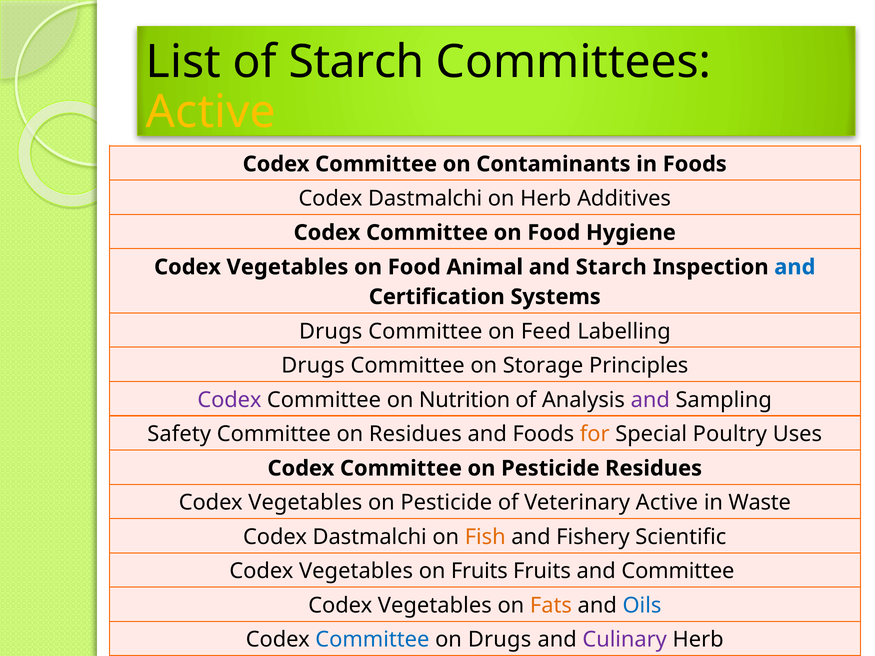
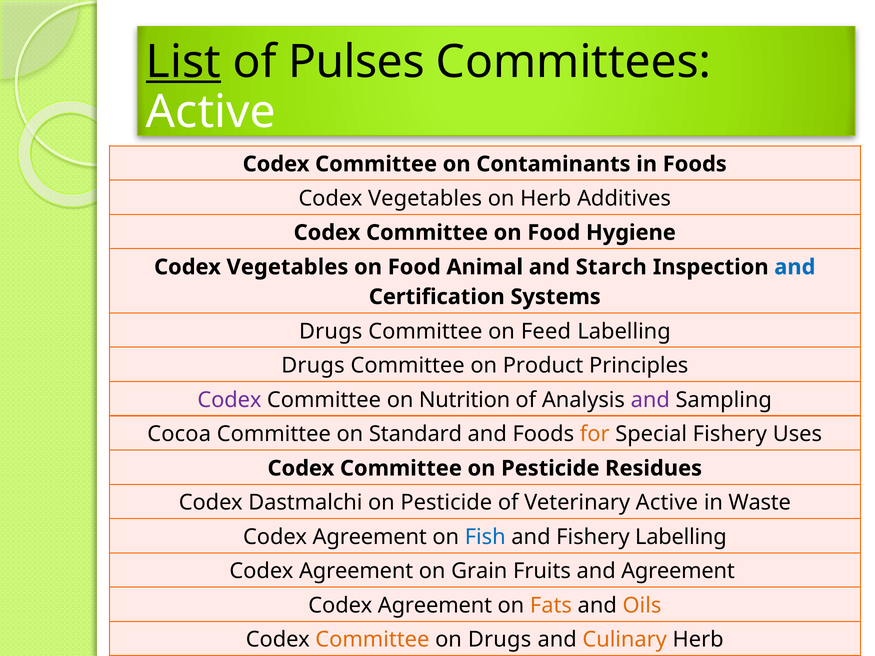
List underline: none -> present
of Starch: Starch -> Pulses
Active at (211, 112) colour: yellow -> white
Dastmalchi at (425, 198): Dastmalchi -> Vegetables
Storage: Storage -> Product
Safety: Safety -> Cocoa
on Residues: Residues -> Standard
Special Poultry: Poultry -> Fishery
Vegetables at (305, 503): Vegetables -> Dastmalchi
Dastmalchi at (370, 537): Dastmalchi -> Agreement
Fish colour: orange -> blue
Fishery Scientific: Scientific -> Labelling
Vegetables at (356, 571): Vegetables -> Agreement
on Fruits: Fruits -> Grain
and Committee: Committee -> Agreement
Vegetables at (435, 606): Vegetables -> Agreement
Oils colour: blue -> orange
Committee at (372, 640) colour: blue -> orange
Culinary colour: purple -> orange
